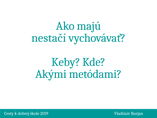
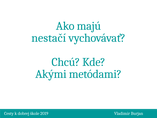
Keby: Keby -> Chcú
